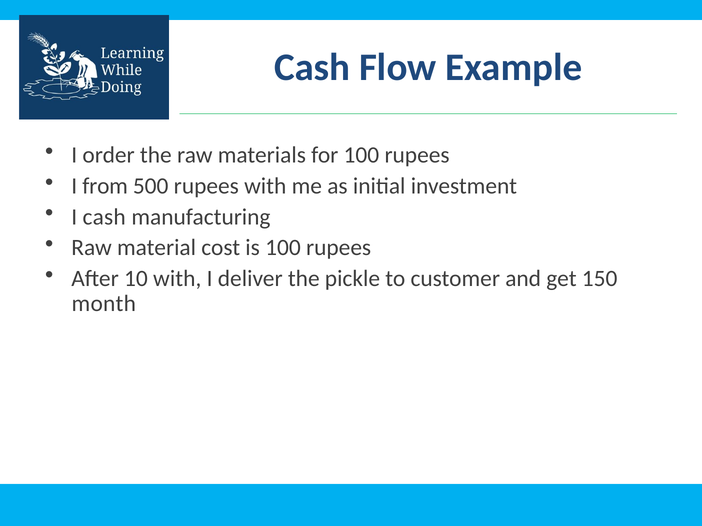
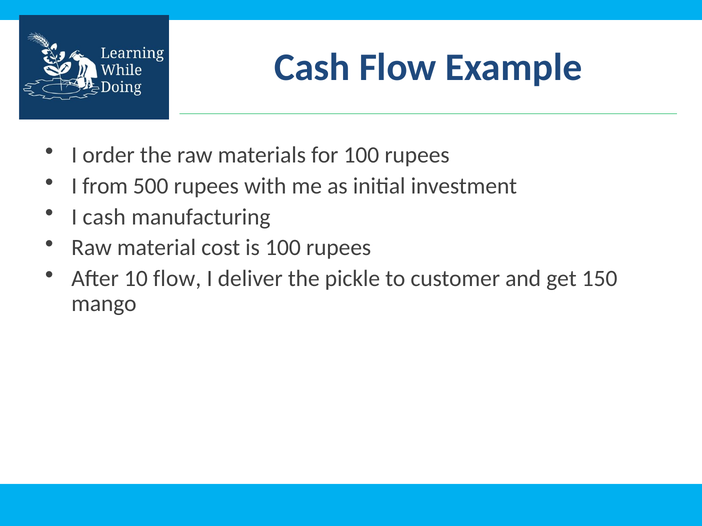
10 with: with -> flow
month: month -> mango
